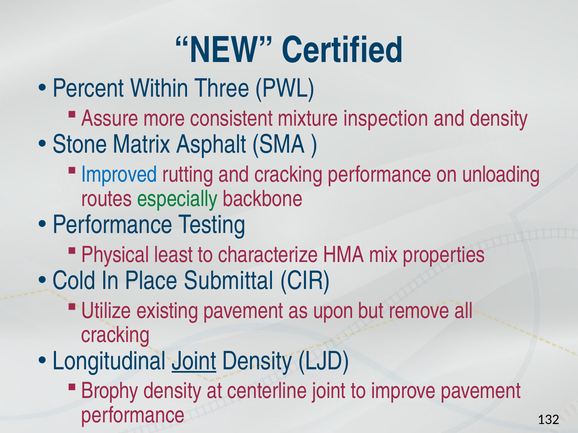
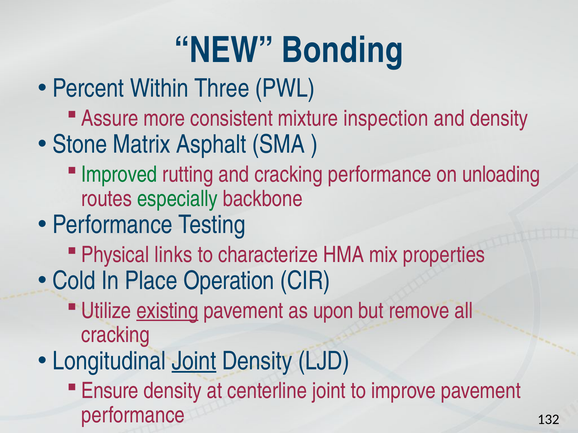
Certified: Certified -> Bonding
Improved colour: blue -> green
least: least -> links
Submittal: Submittal -> Operation
existing underline: none -> present
Brophy: Brophy -> Ensure
